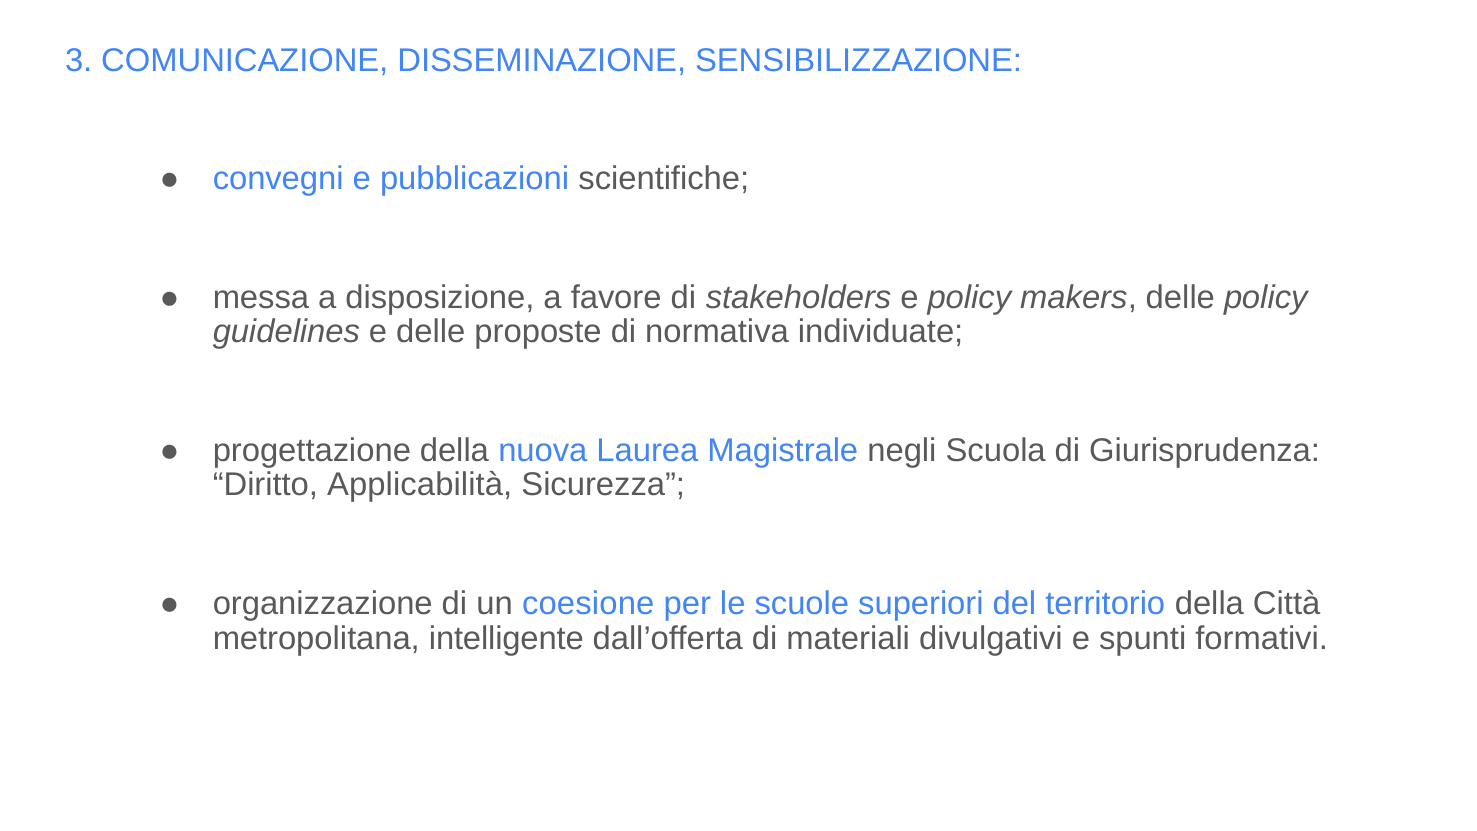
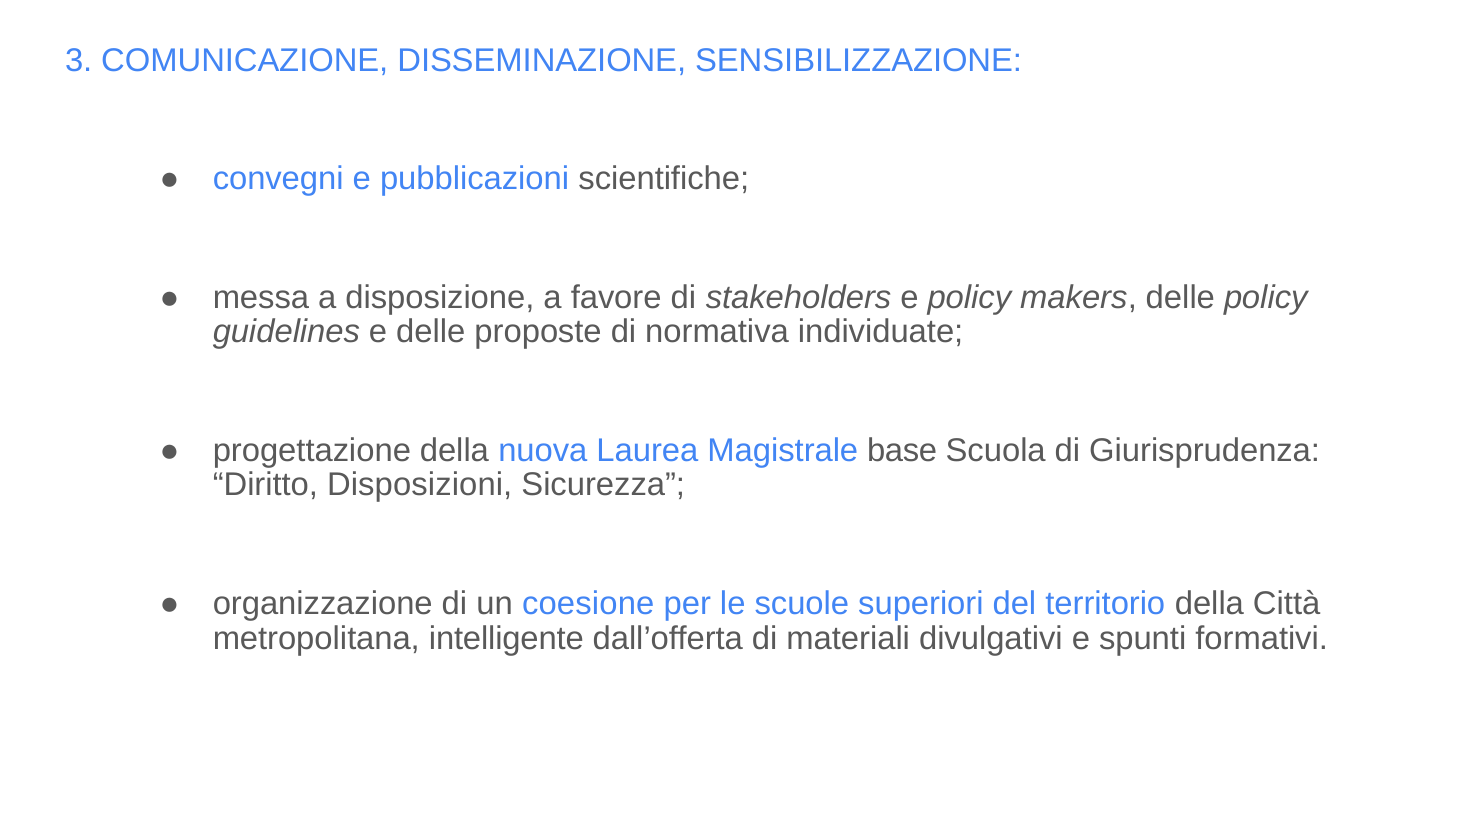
negli: negli -> base
Applicabilità: Applicabilità -> Disposizioni
